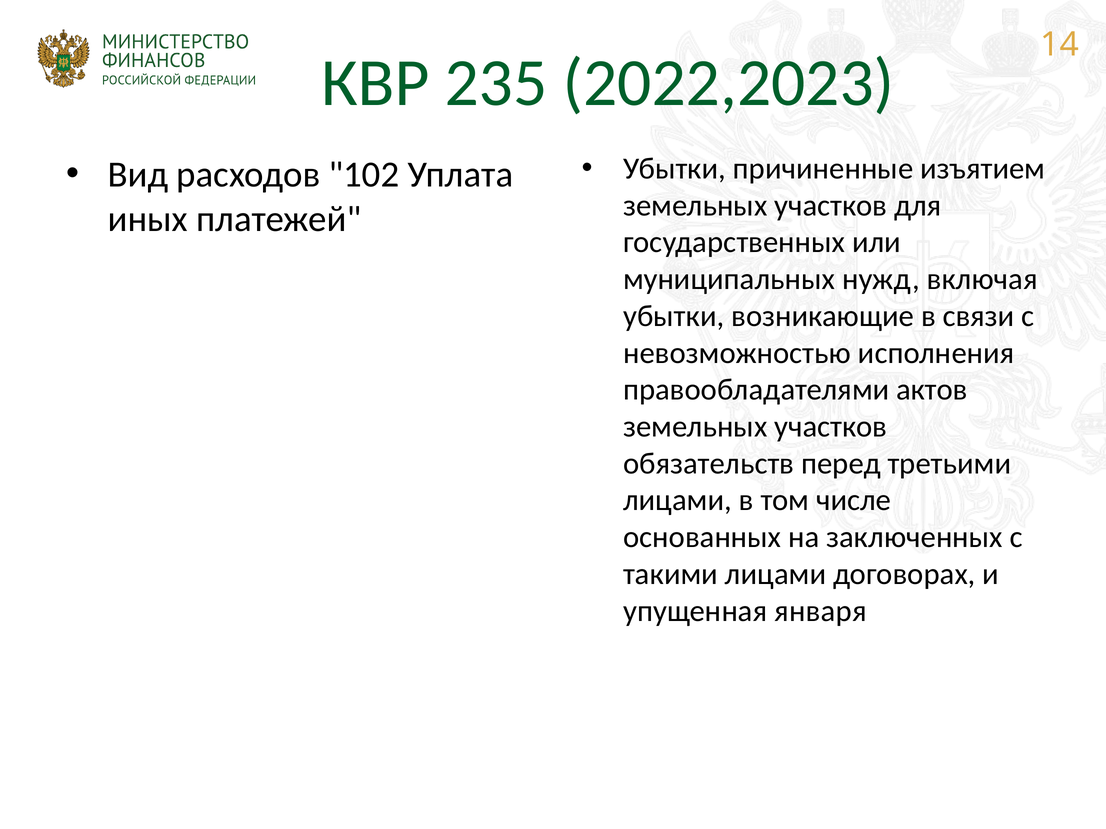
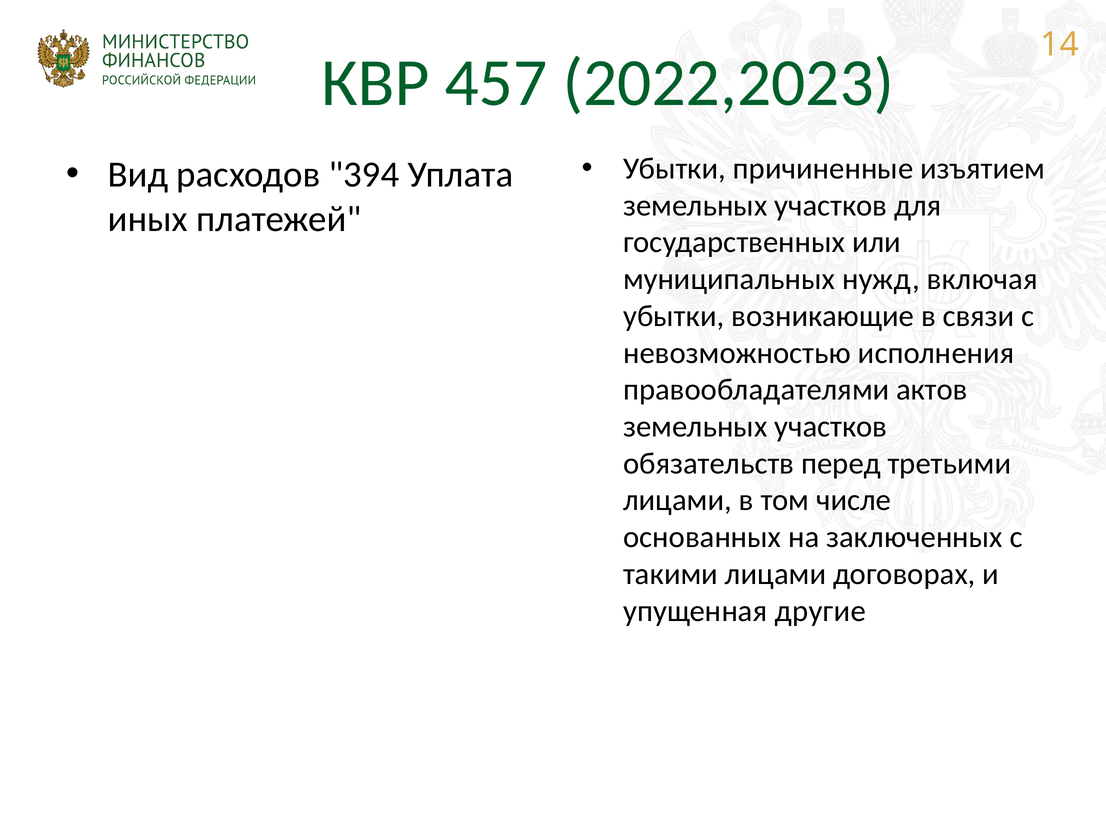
235: 235 -> 457
102: 102 -> 394
января: января -> другие
